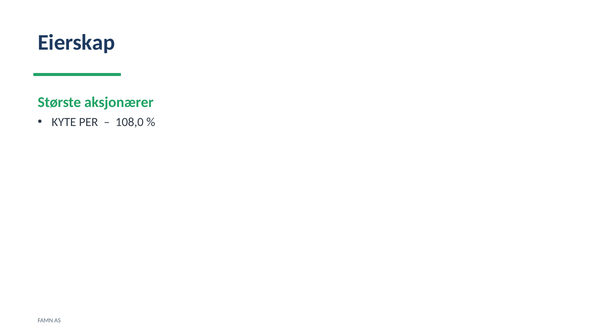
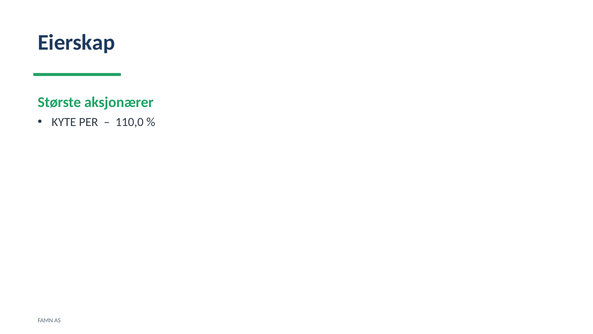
108,0: 108,0 -> 110,0
